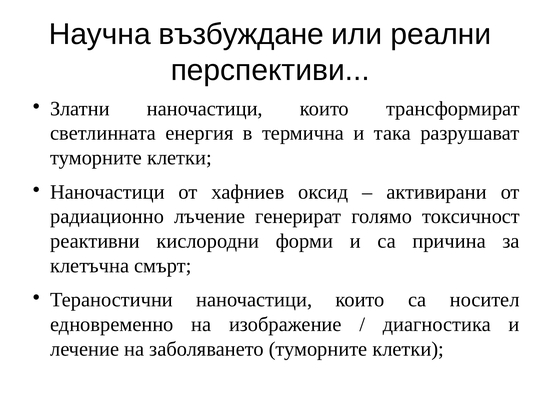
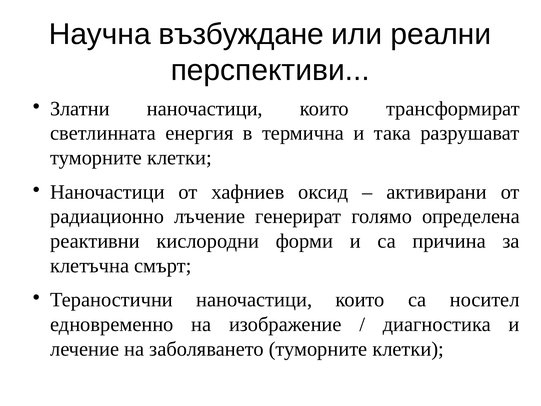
токсичност: токсичност -> определена
